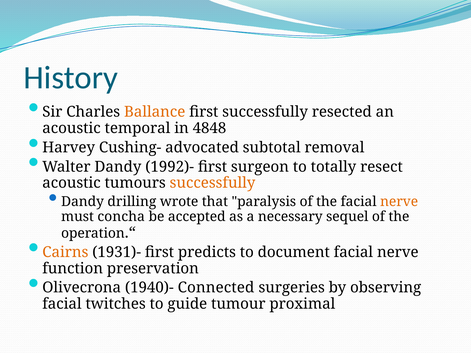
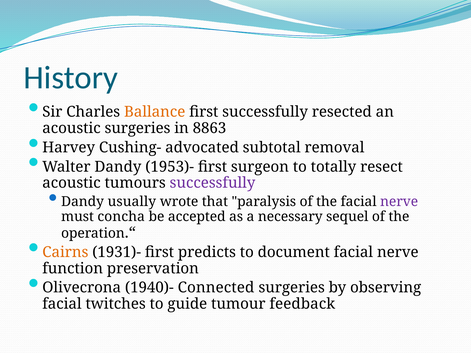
acoustic temporal: temporal -> surgeries
4848: 4848 -> 8863
1992)-: 1992)- -> 1953)-
successfully at (213, 183) colour: orange -> purple
drilling: drilling -> usually
nerve at (399, 202) colour: orange -> purple
proximal: proximal -> feedback
